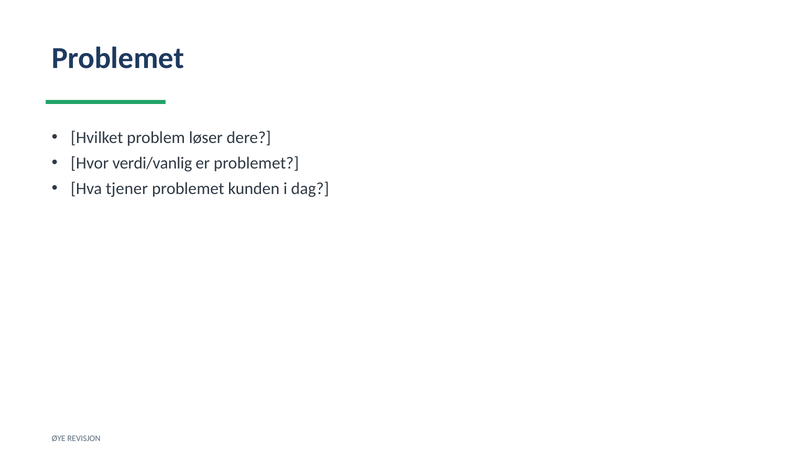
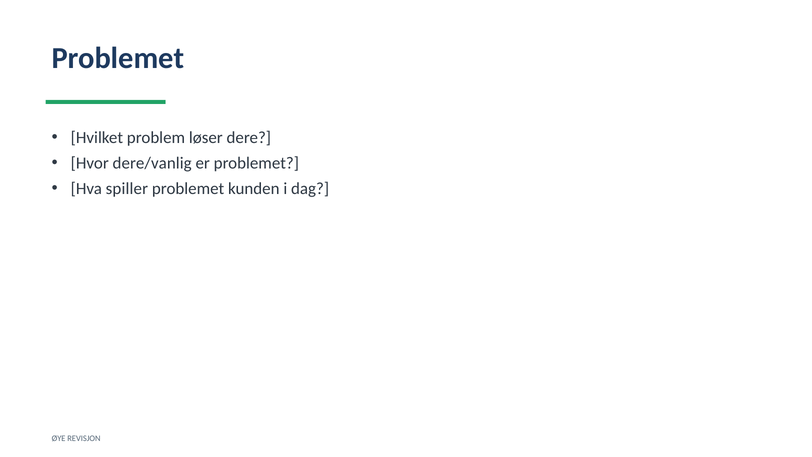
verdi/vanlig: verdi/vanlig -> dere/vanlig
tjener: tjener -> spiller
